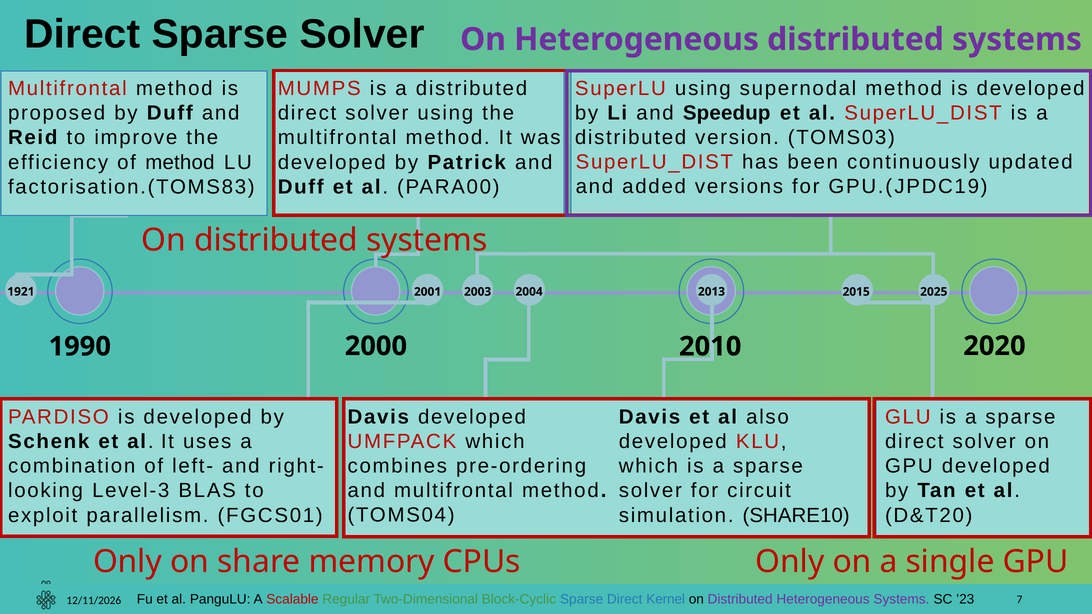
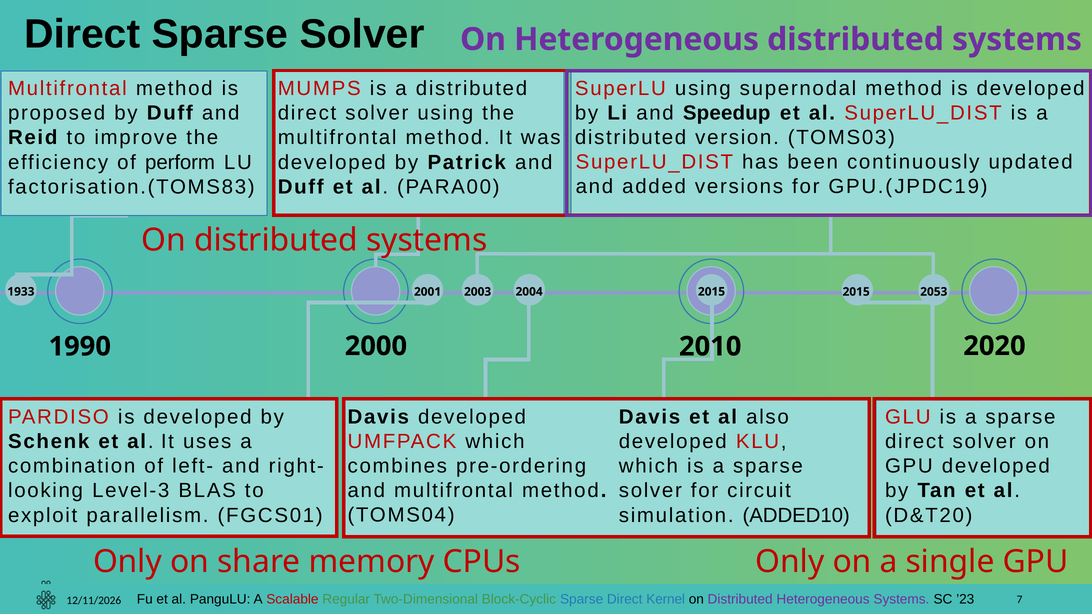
of method: method -> perform
1921: 1921 -> 1933
2004 2013: 2013 -> 2015
2025: 2025 -> 2053
SHARE10: SHARE10 -> ADDED10
